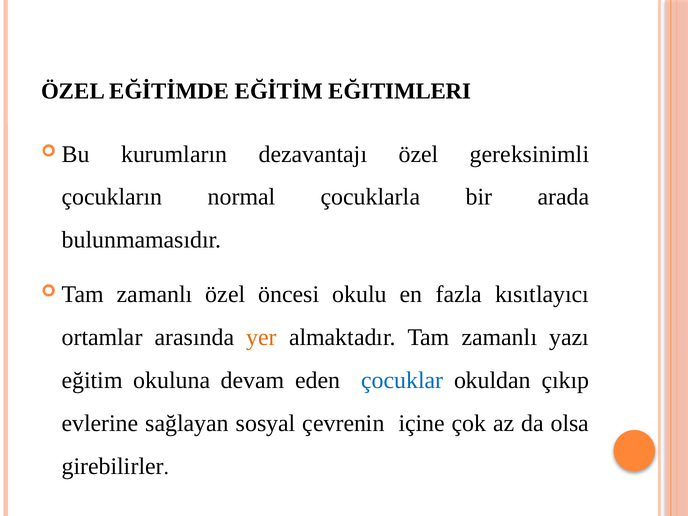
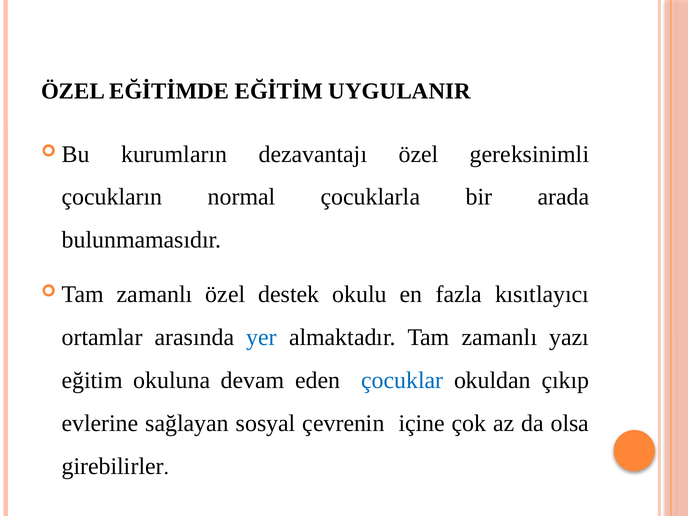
EĞITIMLERI: EĞITIMLERI -> UYGULANIR
öncesi: öncesi -> destek
yer colour: orange -> blue
